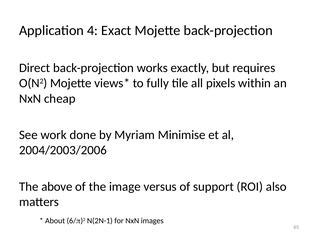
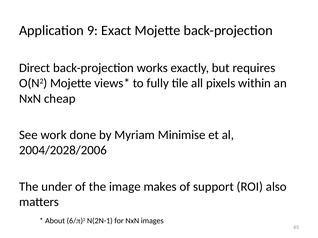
4: 4 -> 9
2004/2003/2006: 2004/2003/2006 -> 2004/2028/2006
above: above -> under
versus: versus -> makes
